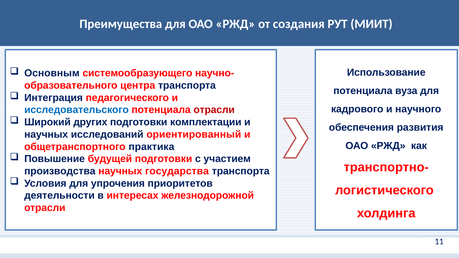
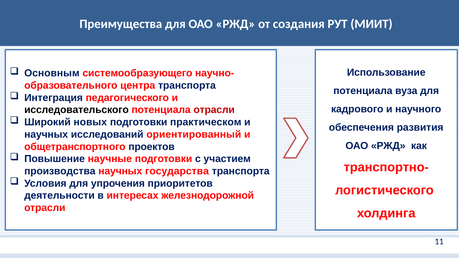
исследовательского colour: blue -> black
других: других -> новых
комплектации: комплектации -> практическом
практика: практика -> проектов
будущей: будущей -> научные
